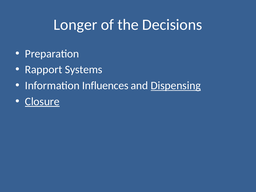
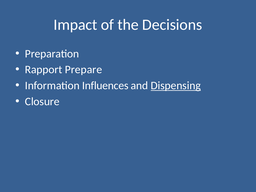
Longer: Longer -> Impact
Systems: Systems -> Prepare
Closure underline: present -> none
